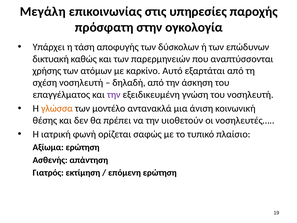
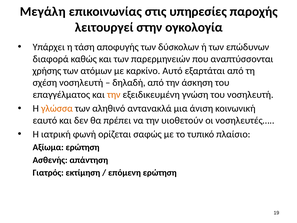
πρόσφατη: πρόσφατη -> λειτουργεί
δικτυακή: δικτυακή -> διαφορά
την at (114, 95) colour: purple -> orange
μοντέλο: μοντέλο -> αληθινό
θέσης: θέσης -> εαυτό
